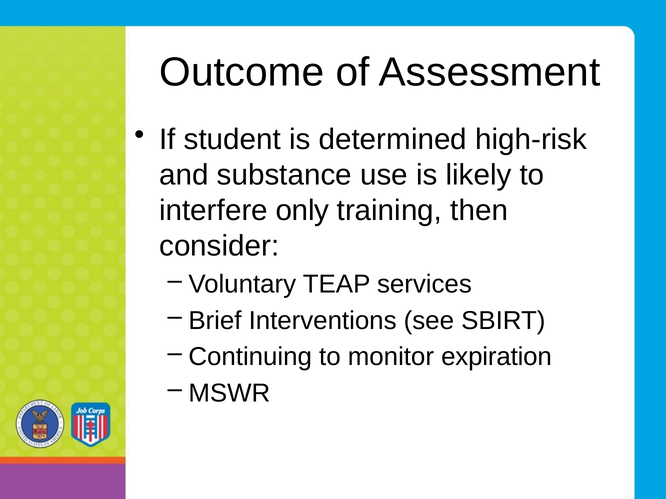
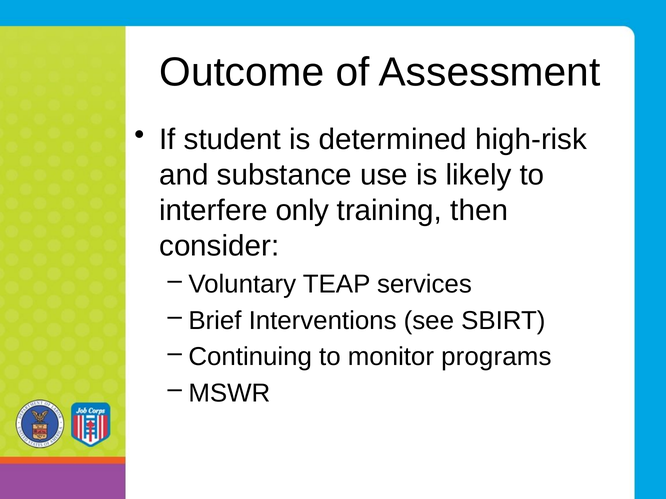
expiration: expiration -> programs
